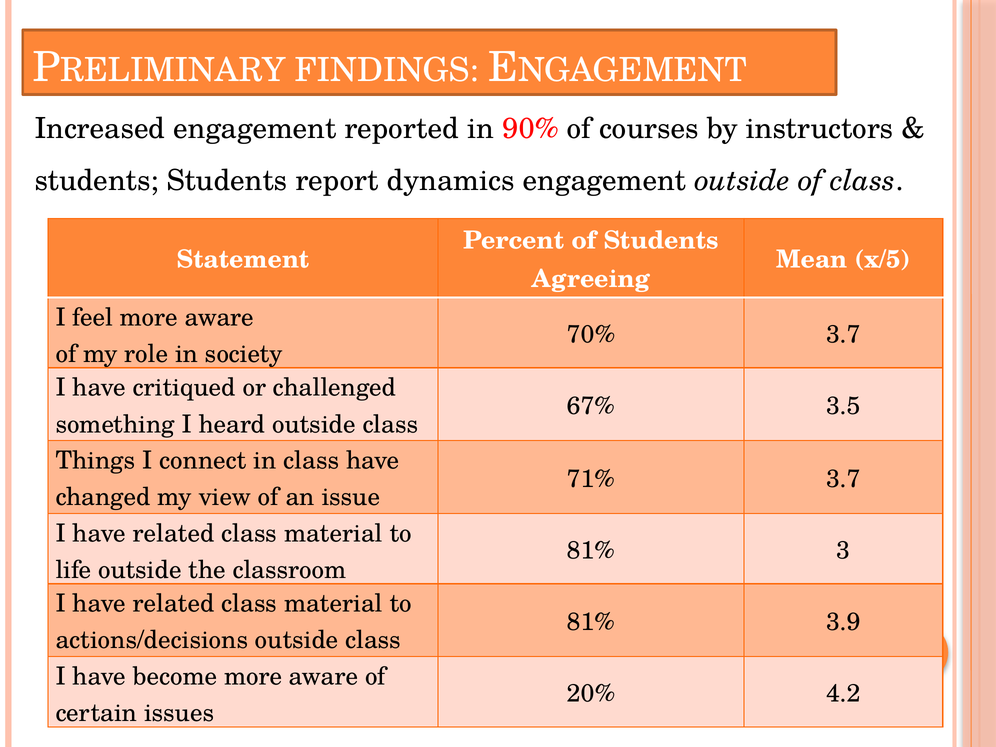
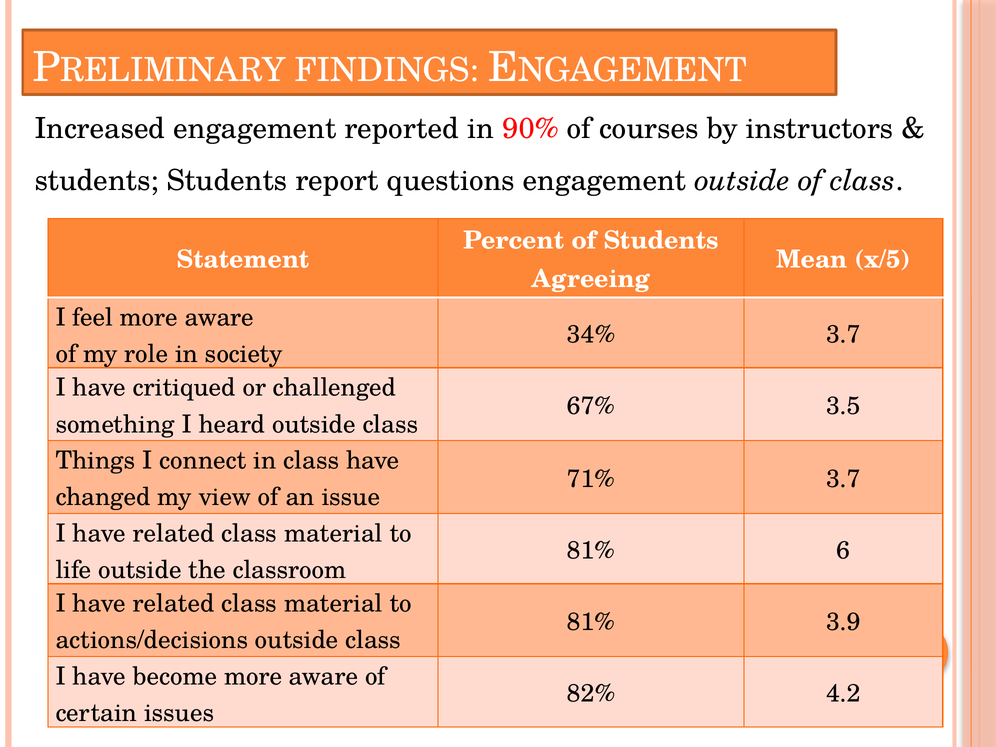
dynamics: dynamics -> questions
70%: 70% -> 34%
3: 3 -> 6
20%: 20% -> 82%
